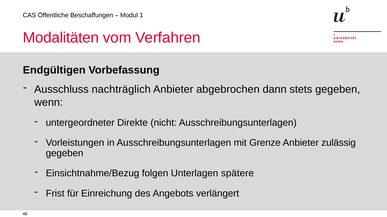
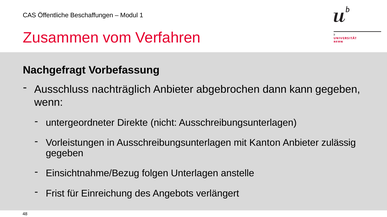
Modalitäten: Modalitäten -> Zusammen
Endgültigen: Endgültigen -> Nachgefragt
stets: stets -> kann
Grenze: Grenze -> Kanton
spätere: spätere -> anstelle
